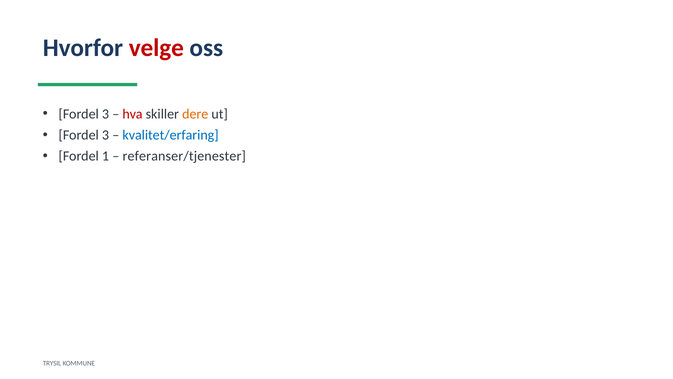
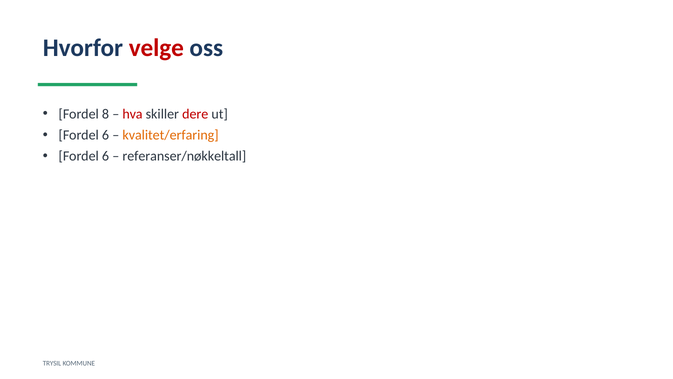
3 at (106, 114): 3 -> 8
dere colour: orange -> red
3 at (106, 135): 3 -> 6
kvalitet/erfaring colour: blue -> orange
1 at (106, 156): 1 -> 6
referanser/tjenester: referanser/tjenester -> referanser/nøkkeltall
